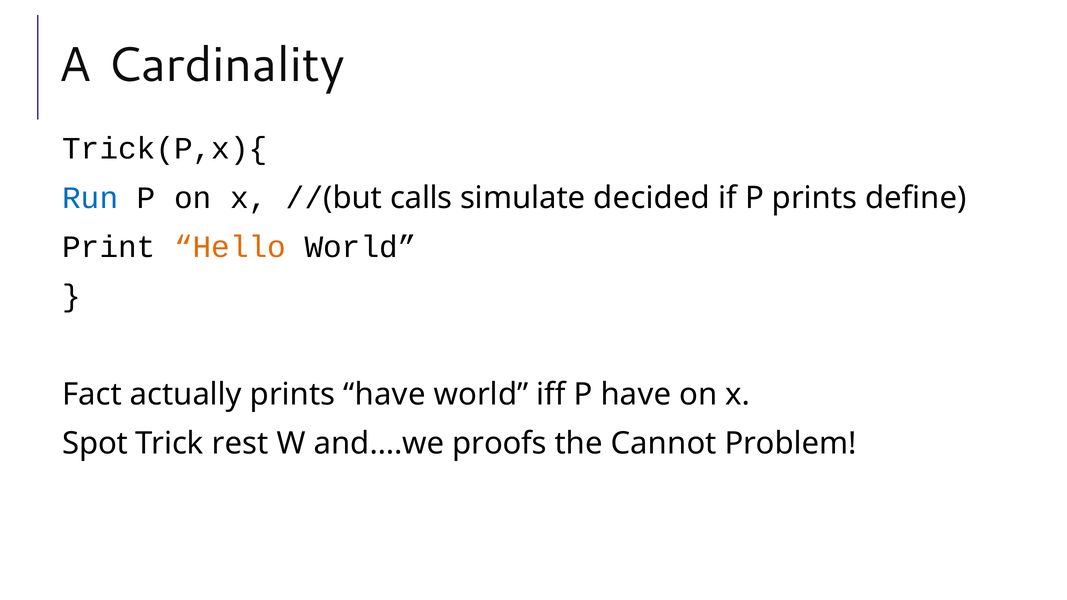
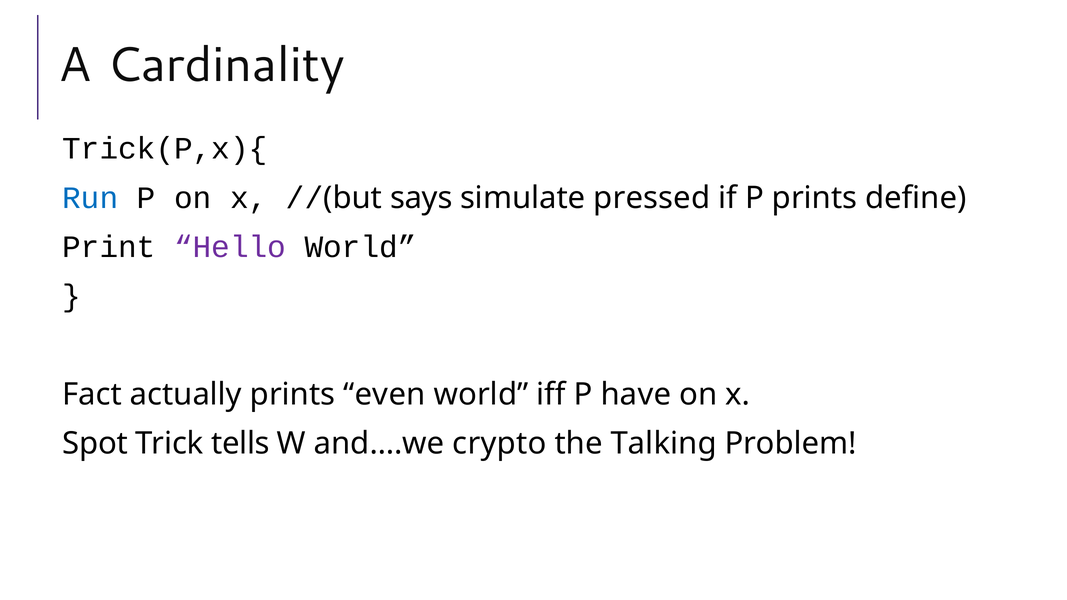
calls: calls -> says
decided: decided -> pressed
Hello colour: orange -> purple
prints have: have -> even
rest: rest -> tells
proofs: proofs -> crypto
Cannot: Cannot -> Talking
